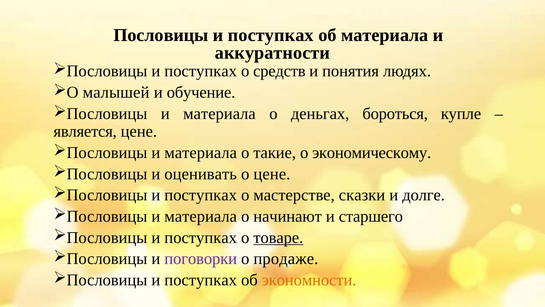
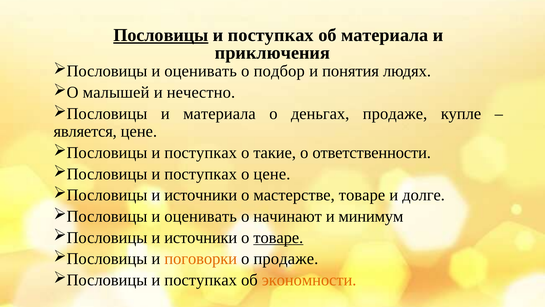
Пословицы underline: none -> present
аккуратности: аккуратности -> приключения
поступках at (201, 71): поступках -> оценивать
средств: средств -> подбор
обучение: обучение -> нечестно
деньгах бороться: бороться -> продаже
материала at (201, 152): материала -> поступках
экономическому: экономическому -> ответственности
оценивать at (201, 174): оценивать -> поступках
поступках at (201, 195): поступках -> источники
мастерстве сказки: сказки -> товаре
материала at (201, 216): материала -> оценивать
старшего: старшего -> минимум
поступках at (201, 237): поступках -> источники
поговорки colour: purple -> orange
